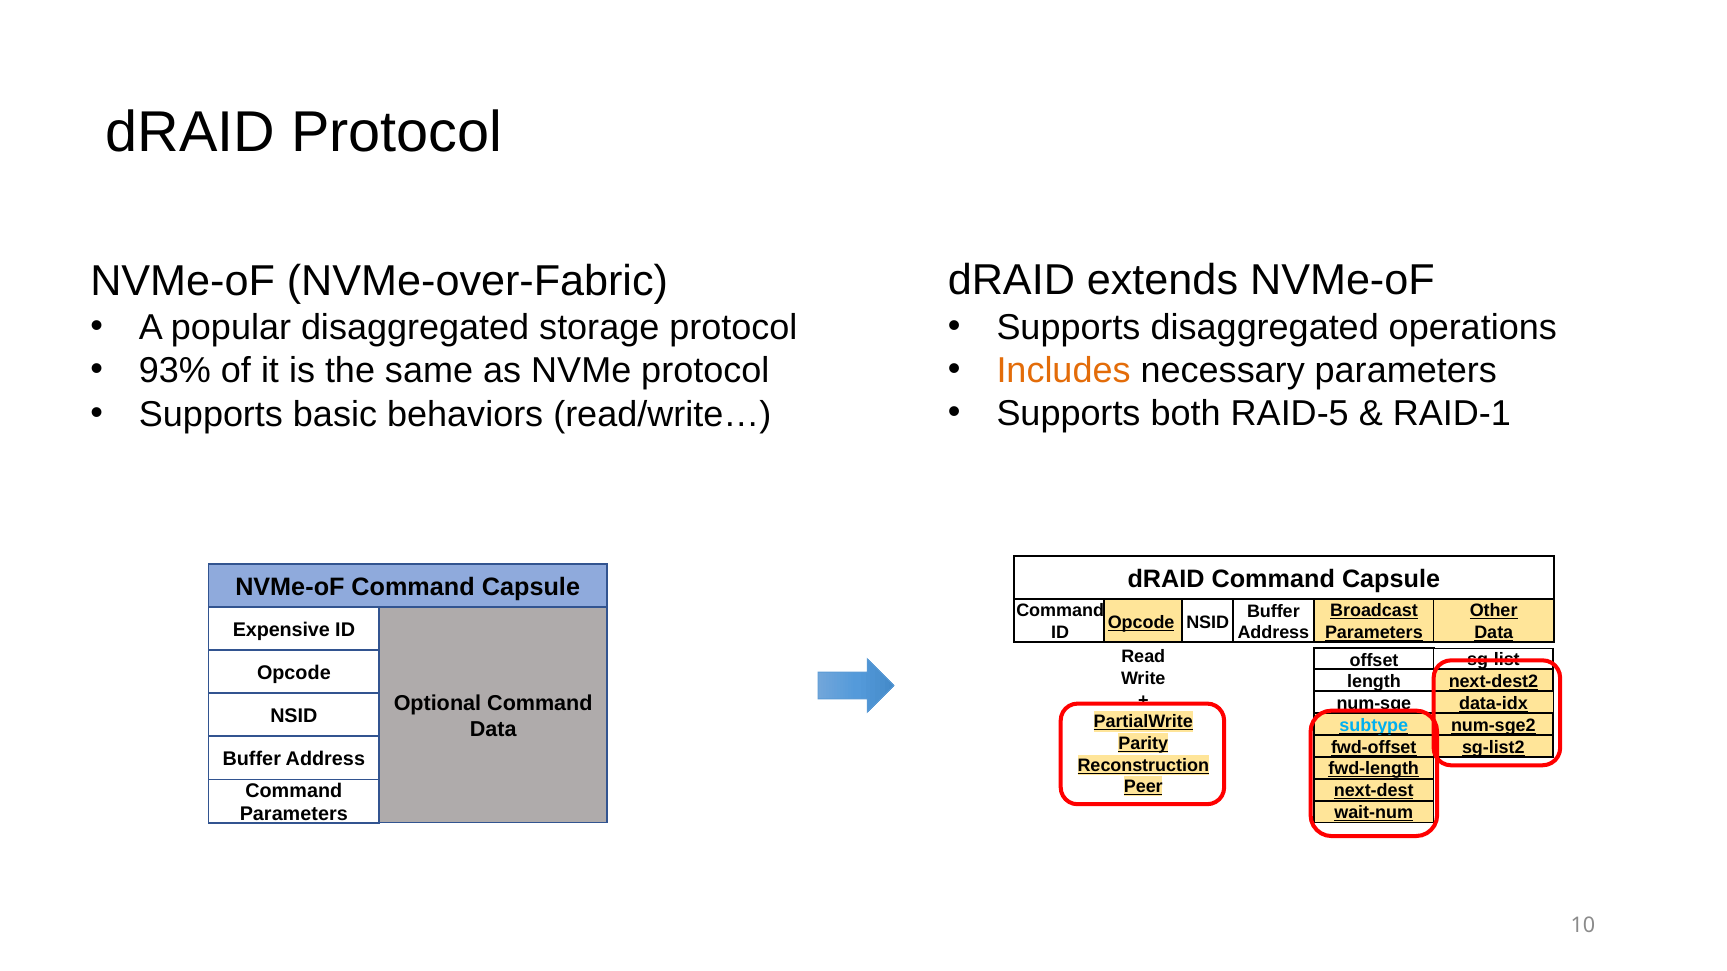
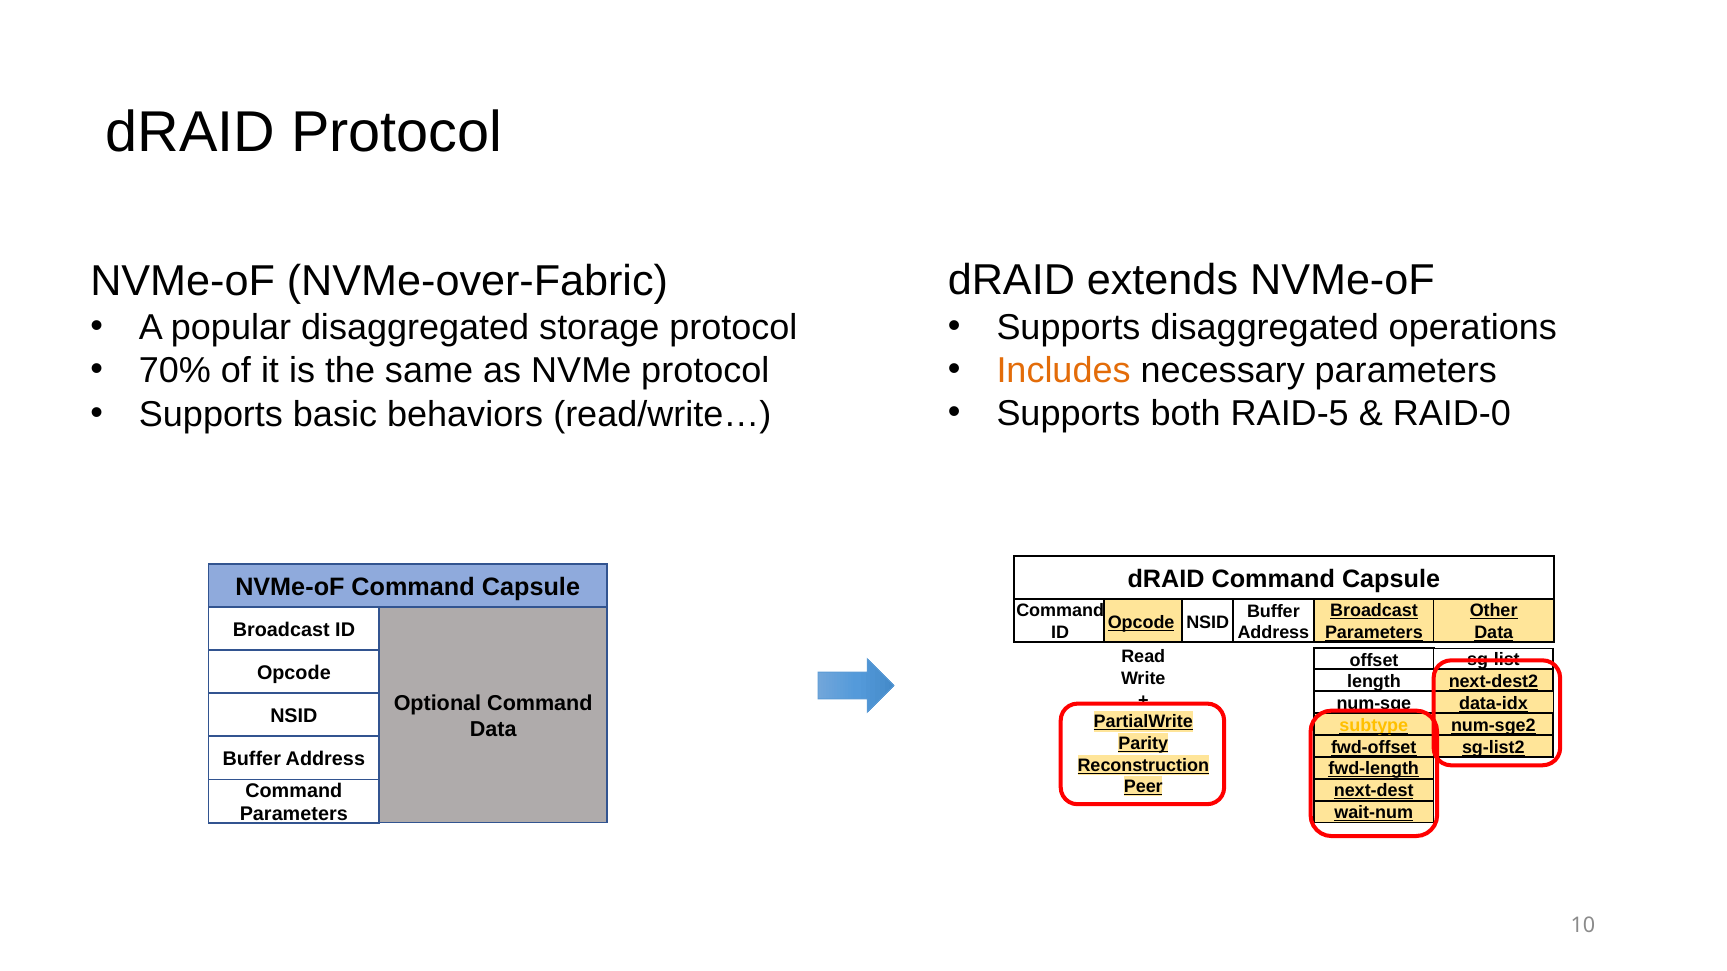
93%: 93% -> 70%
RAID-1: RAID-1 -> RAID-0
Expensive at (281, 630): Expensive -> Broadcast
subtype colour: light blue -> yellow
